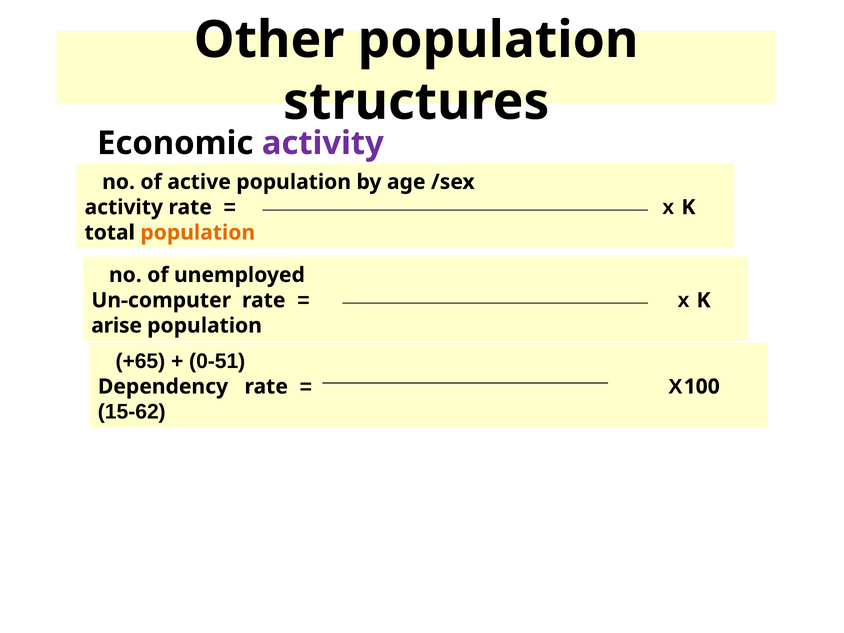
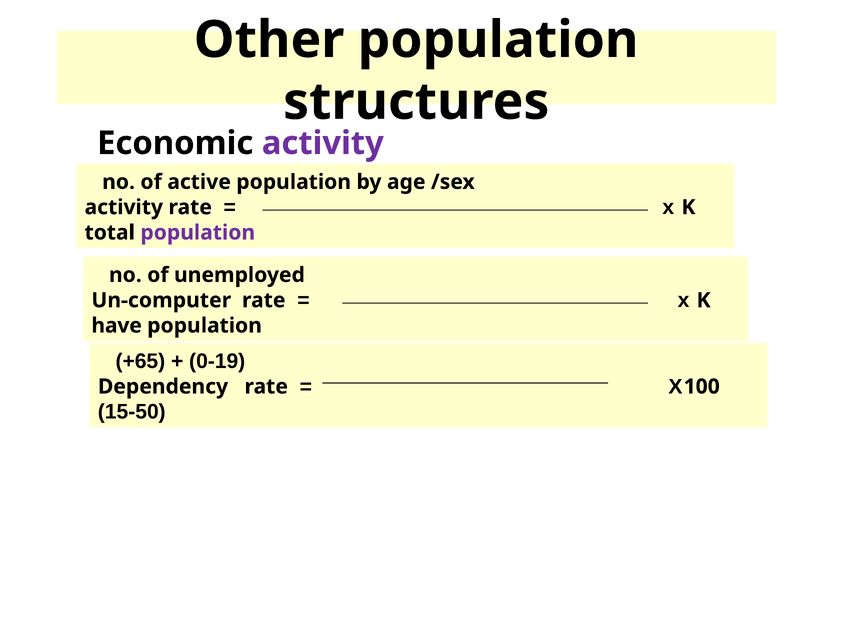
population at (198, 233) colour: orange -> purple
arise: arise -> have
0-51: 0-51 -> 0-19
15-62: 15-62 -> 15-50
